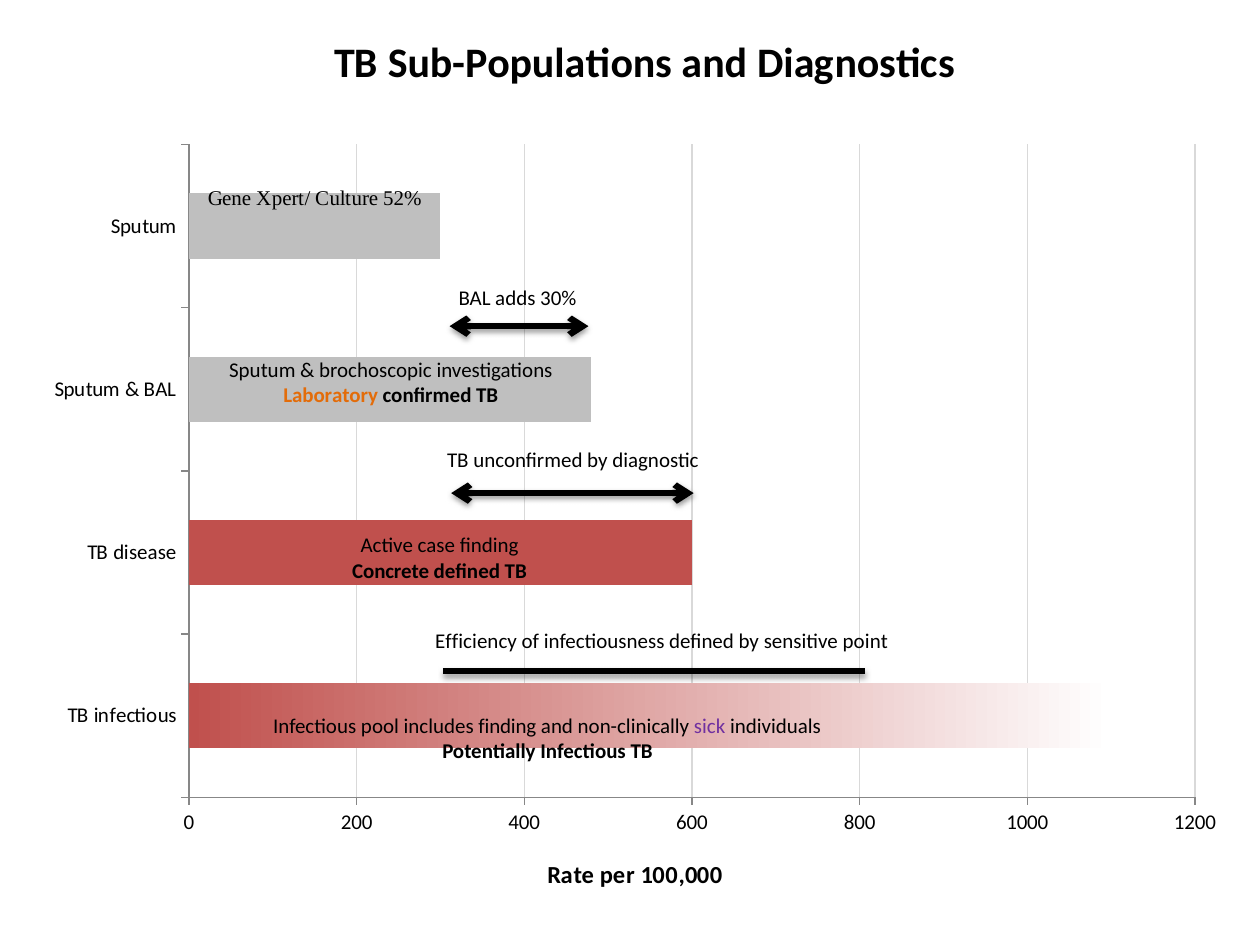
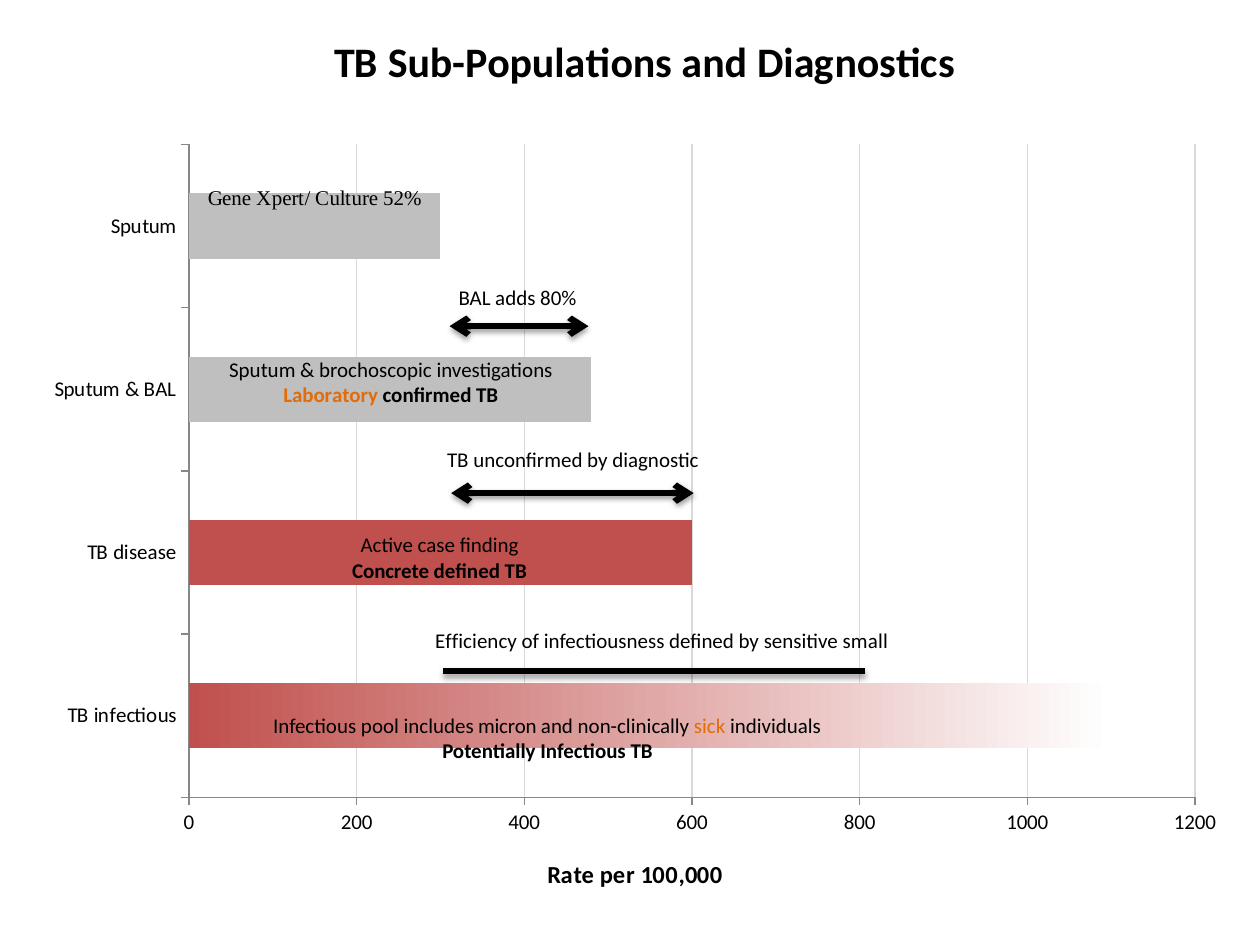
30%: 30% -> 80%
point: point -> small
includes finding: finding -> micron
sick colour: purple -> orange
